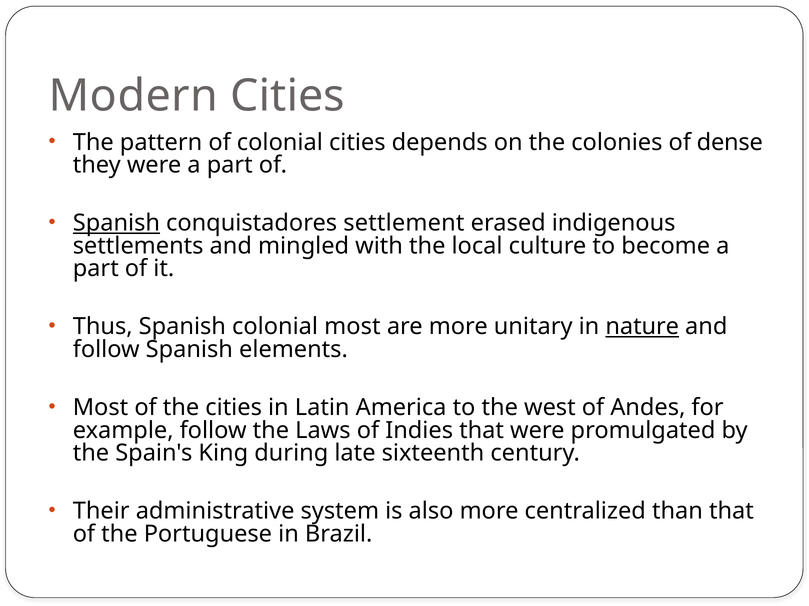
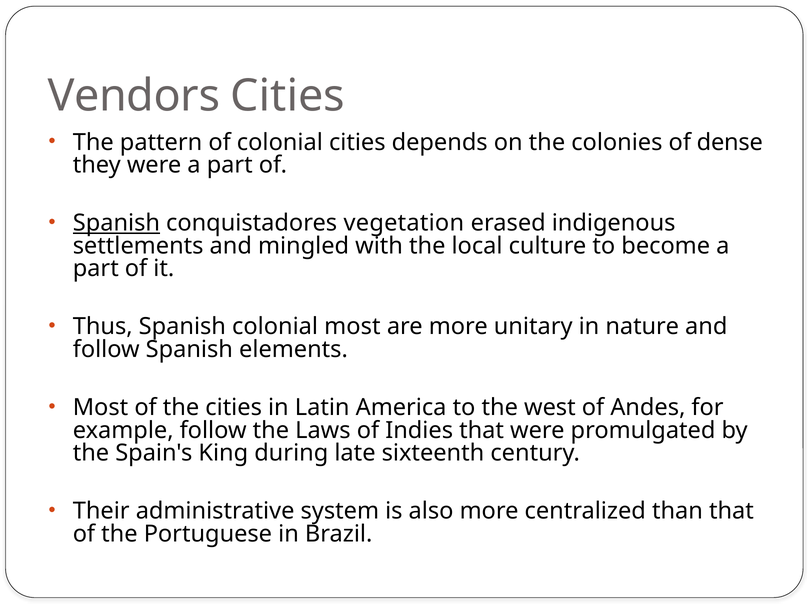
Modern: Modern -> Vendors
settlement: settlement -> vegetation
nature underline: present -> none
